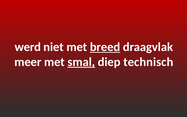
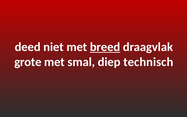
werd: werd -> deed
meer: meer -> grote
smal underline: present -> none
